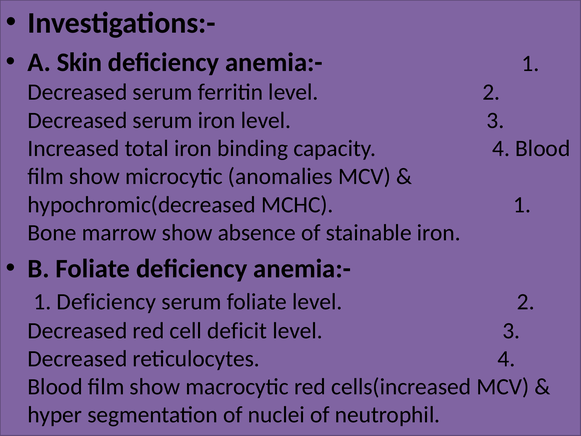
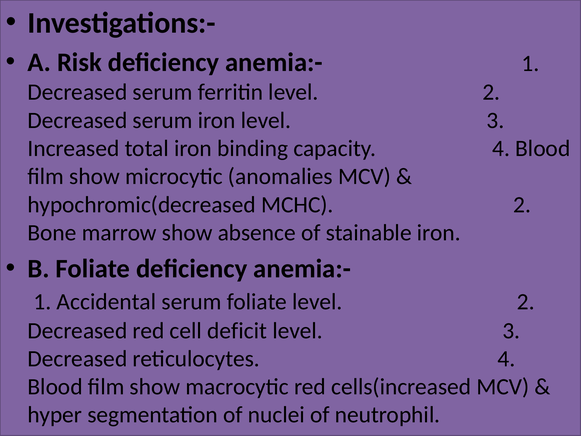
Skin: Skin -> Risk
MCHC 1: 1 -> 2
1 Deficiency: Deficiency -> Accidental
